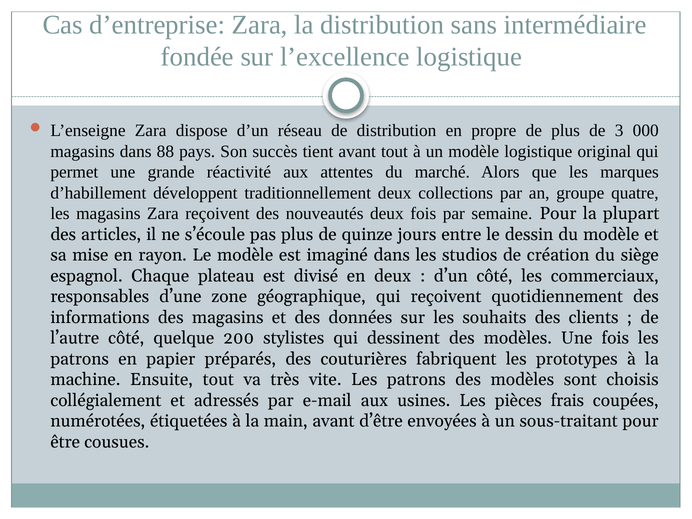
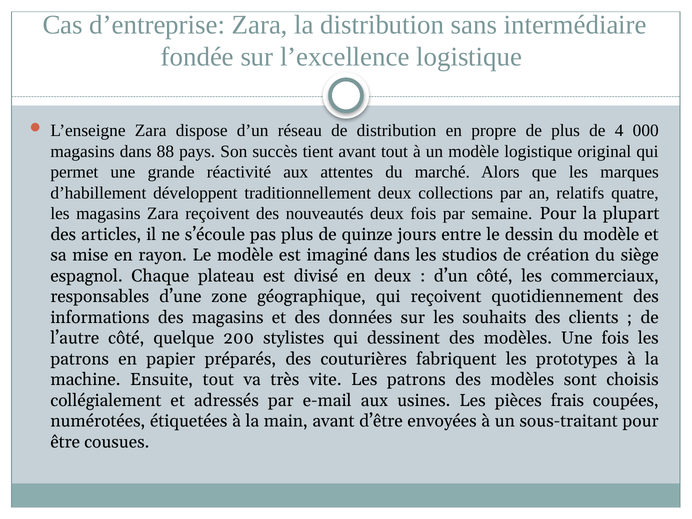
3: 3 -> 4
groupe: groupe -> relatifs
